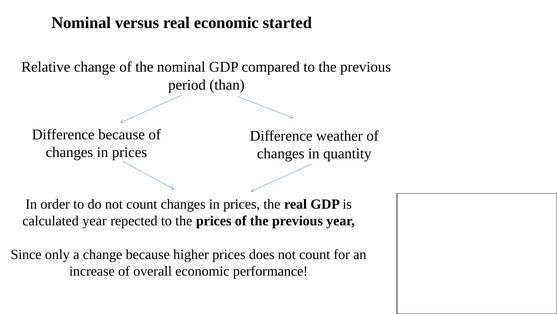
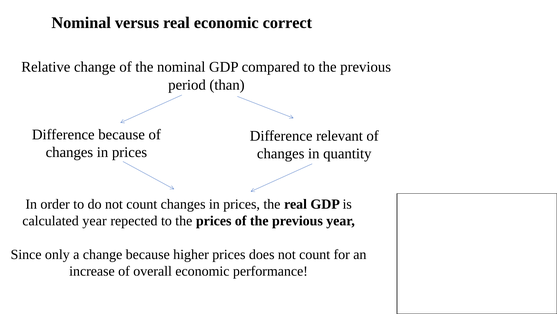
started: started -> correct
weather: weather -> relevant
